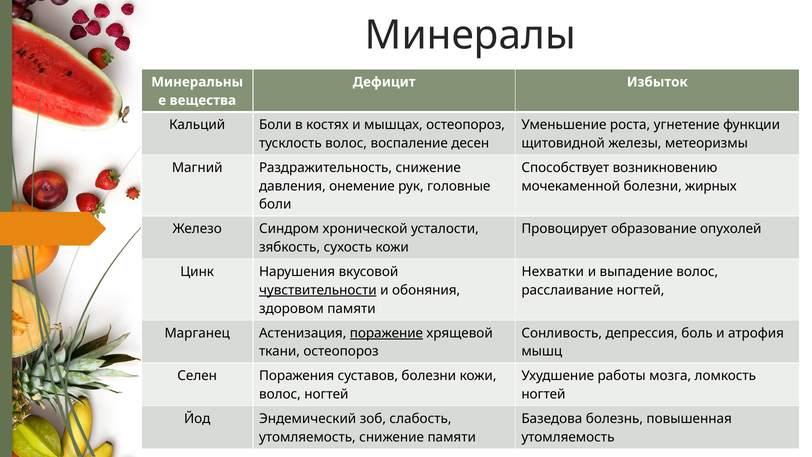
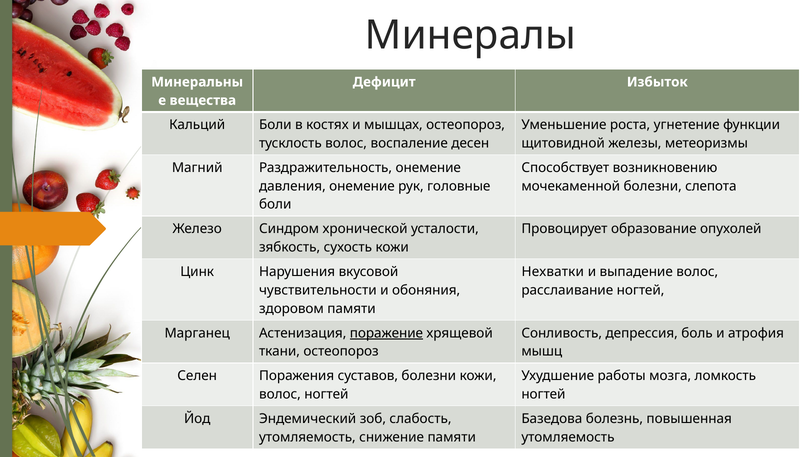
Раздражительность снижение: снижение -> онемение
жирных: жирных -> слепота
чувствительности underline: present -> none
